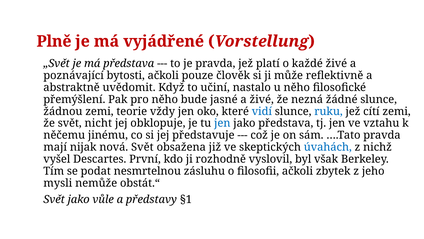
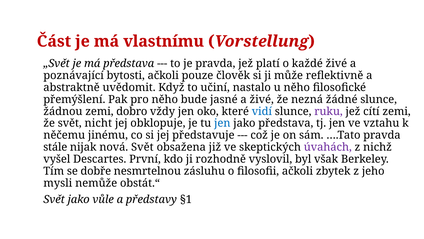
Plně: Plně -> Část
vyjádřené: vyjádřené -> vlastnímu
teorie: teorie -> dobro
ruku colour: blue -> purple
mají: mají -> stále
úvahách colour: blue -> purple
podat: podat -> dobře
